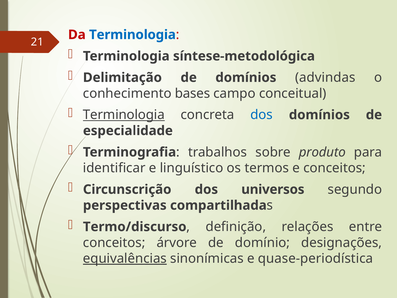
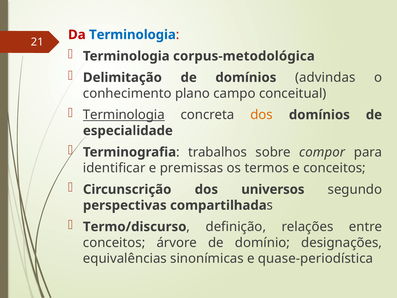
síntese-metodológica: síntese-metodológica -> corpus-metodológica
bases: bases -> plano
dos at (262, 115) colour: blue -> orange
produto: produto -> compor
linguístico: linguístico -> premissas
equivalências underline: present -> none
